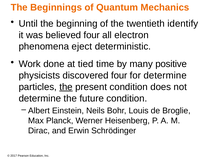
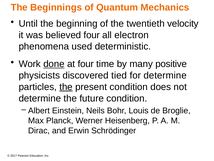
identify: identify -> velocity
eject: eject -> used
done underline: none -> present
at tied: tied -> four
discovered four: four -> tied
